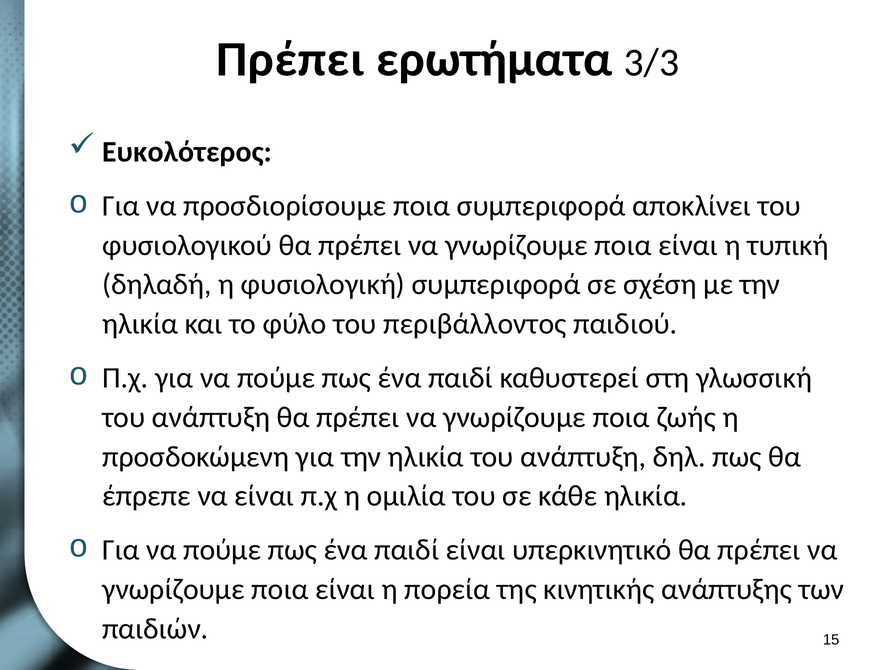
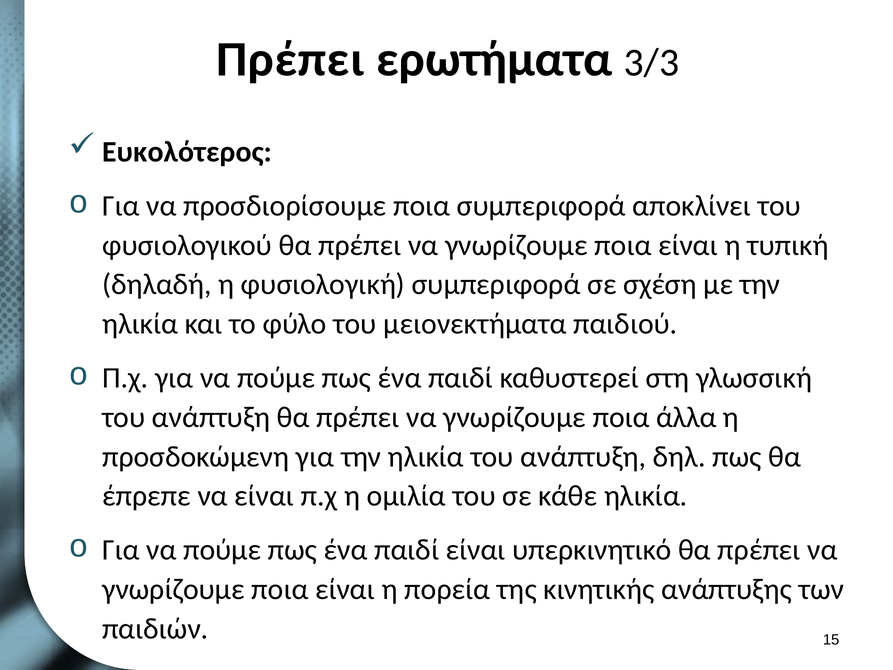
περιβάλλοντος: περιβάλλοντος -> μειονεκτήματα
ζωής: ζωής -> άλλα
